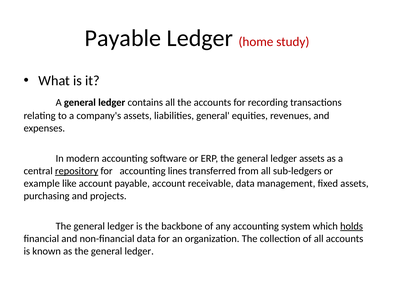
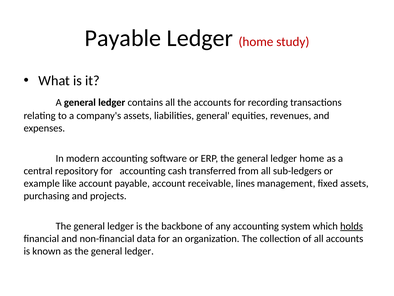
general ledger assets: assets -> home
repository underline: present -> none
lines: lines -> cash
receivable data: data -> lines
